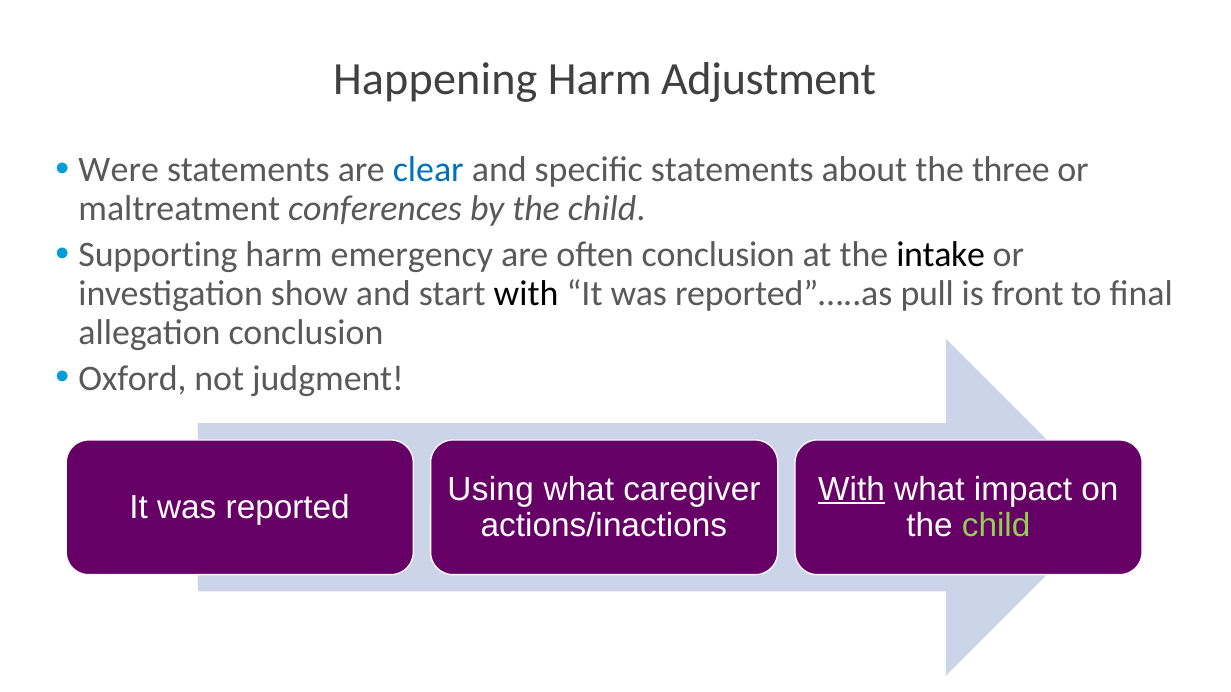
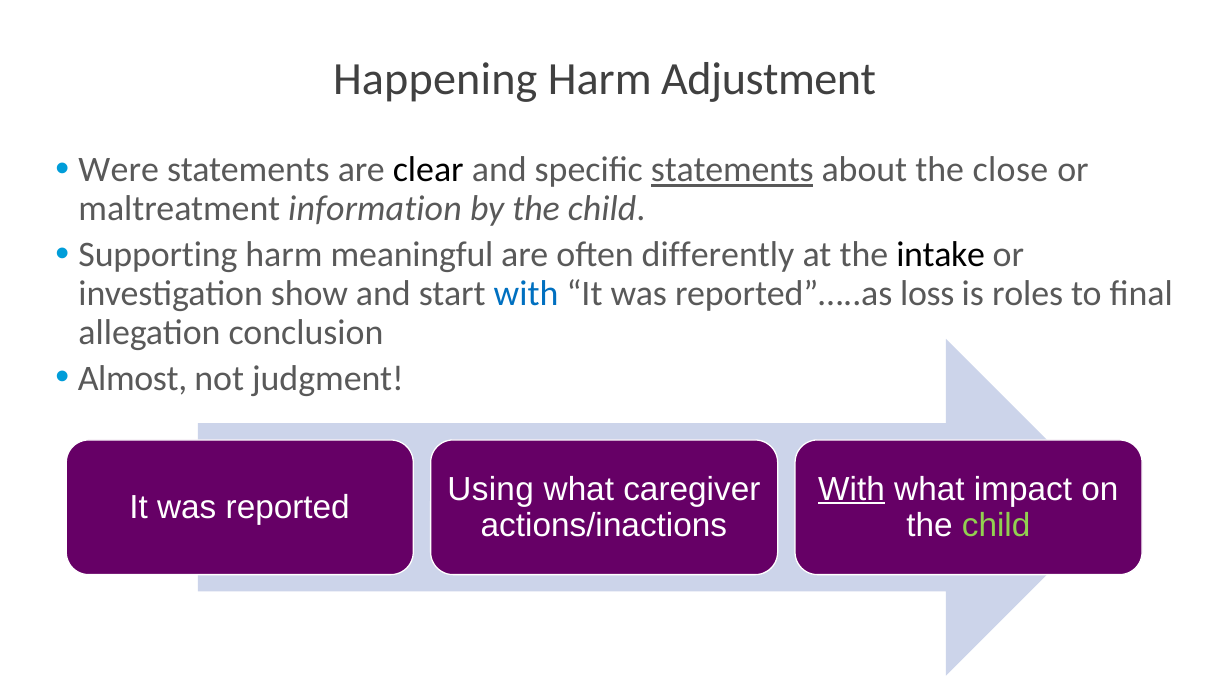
clear colour: blue -> black
statements at (732, 170) underline: none -> present
three: three -> close
conferences: conferences -> information
emergency: emergency -> meaningful
often conclusion: conclusion -> differently
with at (526, 294) colour: black -> blue
pull: pull -> loss
front: front -> roles
Oxford: Oxford -> Almost
